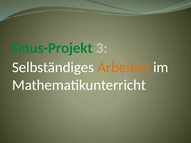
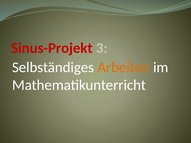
Sinus-Projekt colour: green -> red
